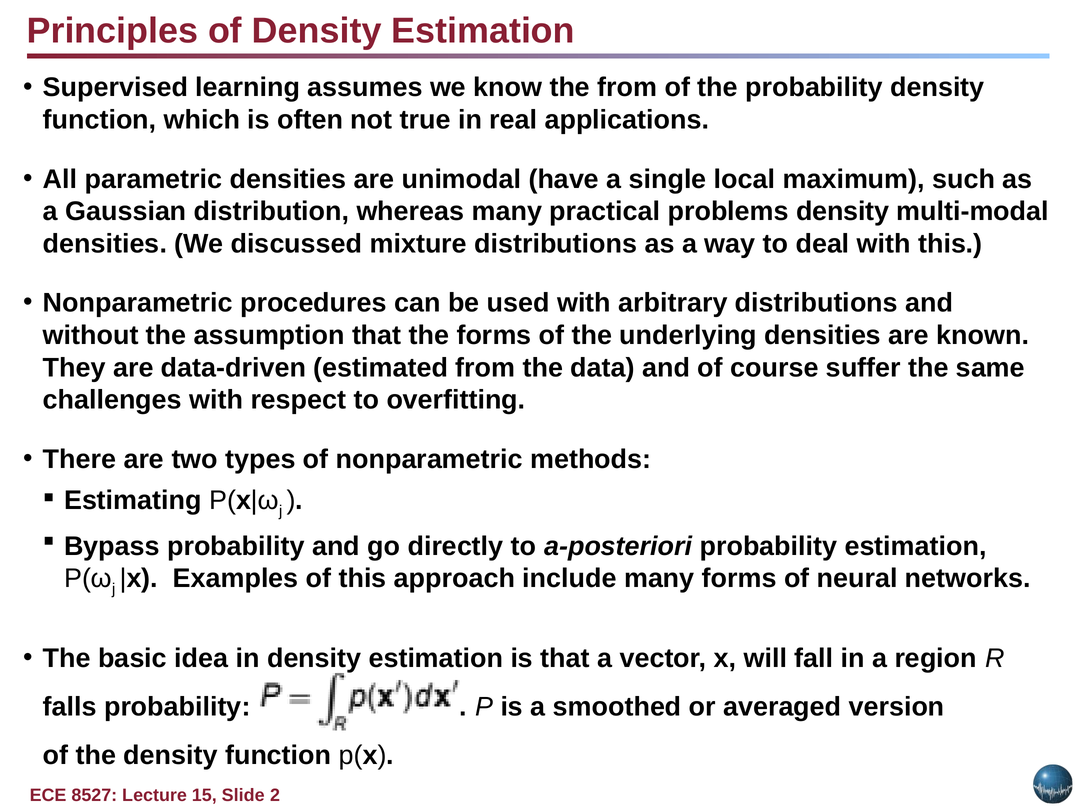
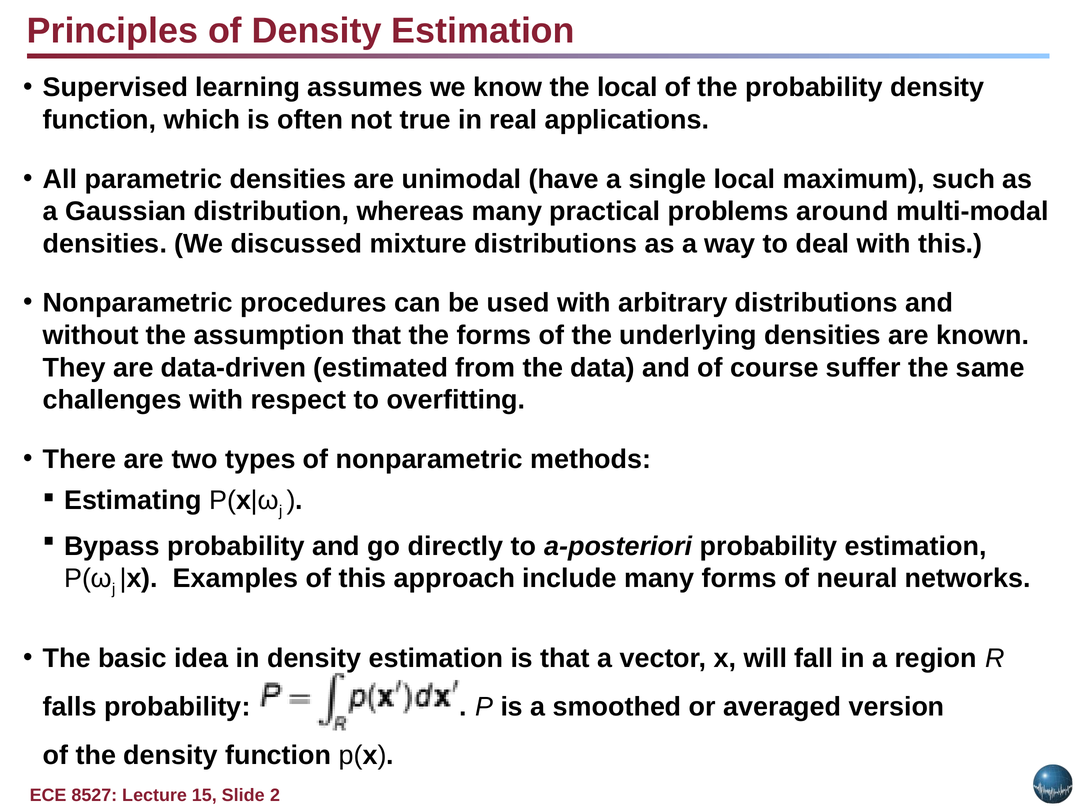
the from: from -> local
problems density: density -> around
